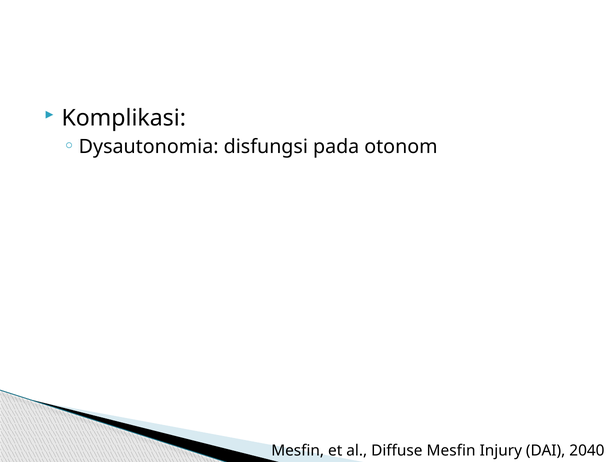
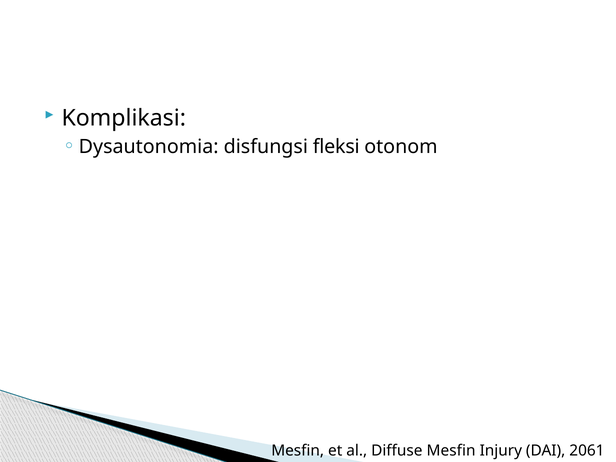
pada: pada -> fleksi
2040: 2040 -> 2061
